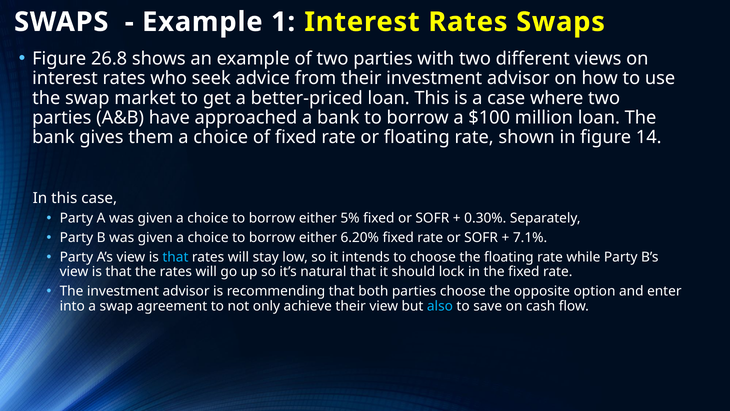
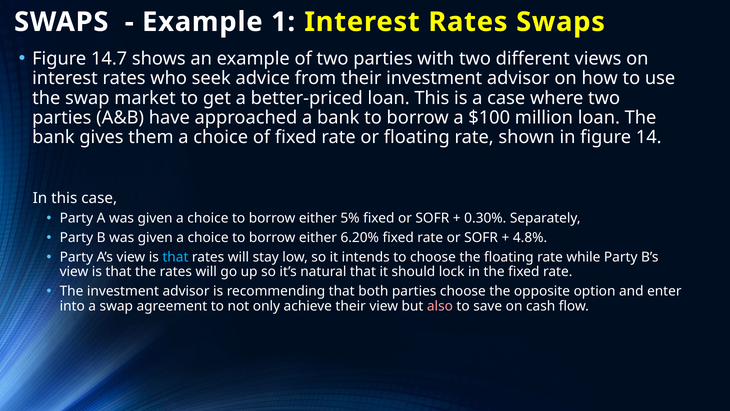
26.8: 26.8 -> 14.7
7.1%: 7.1% -> 4.8%
also colour: light blue -> pink
